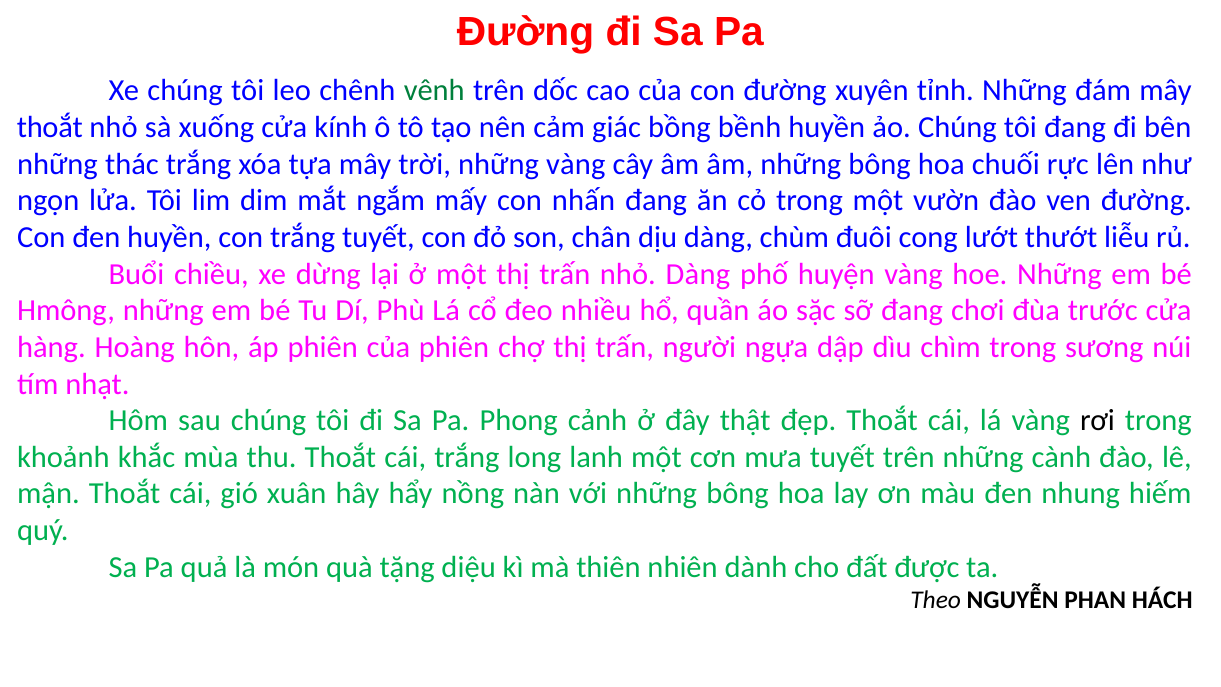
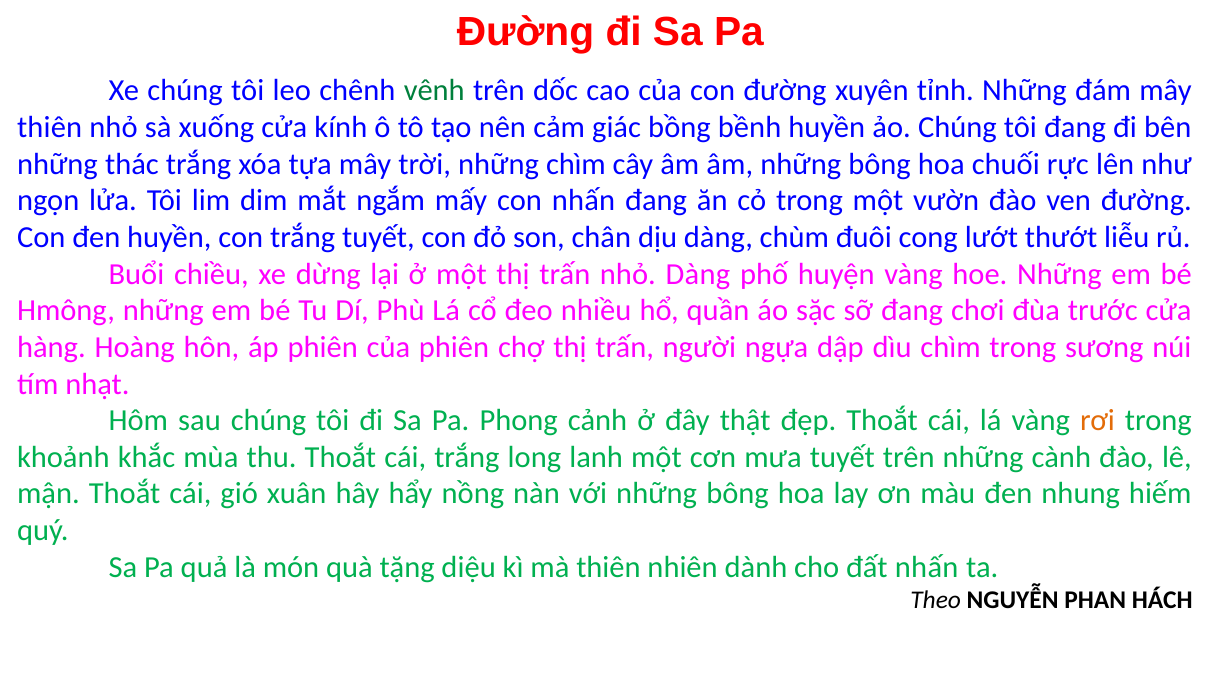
thoắt at (50, 127): thoắt -> thiên
những vàng: vàng -> chìm
rơi colour: black -> orange
đất được: được -> nhấn
